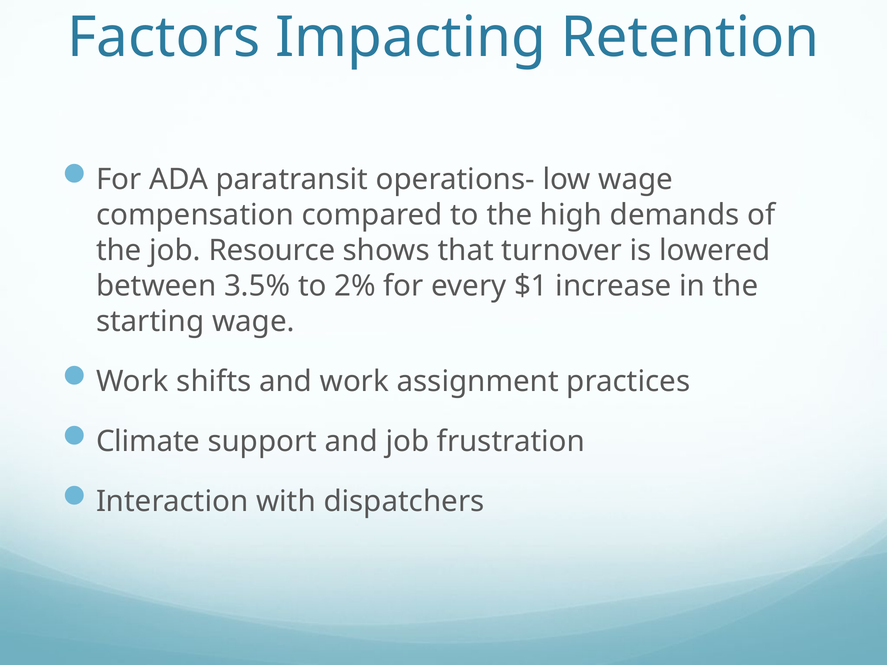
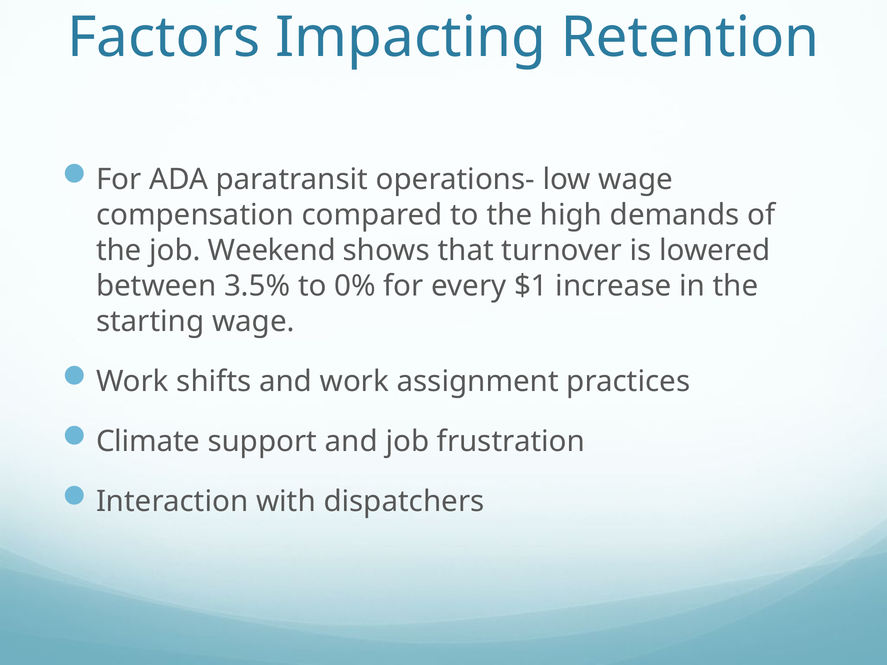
Resource: Resource -> Weekend
2%: 2% -> 0%
